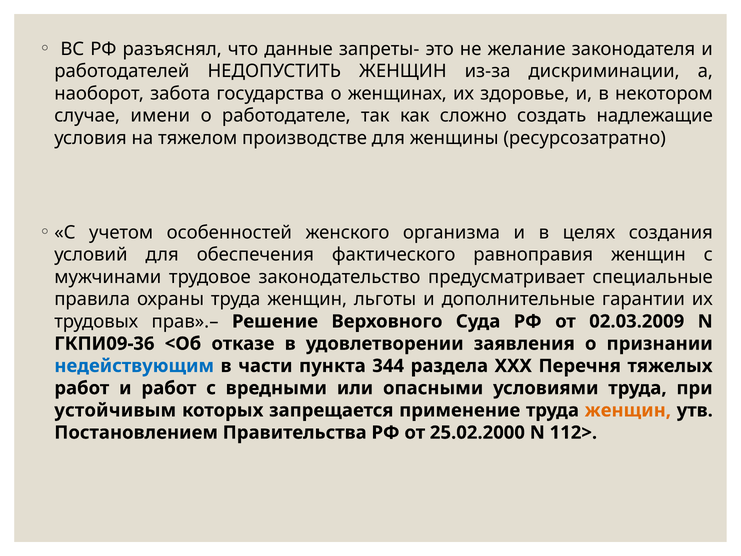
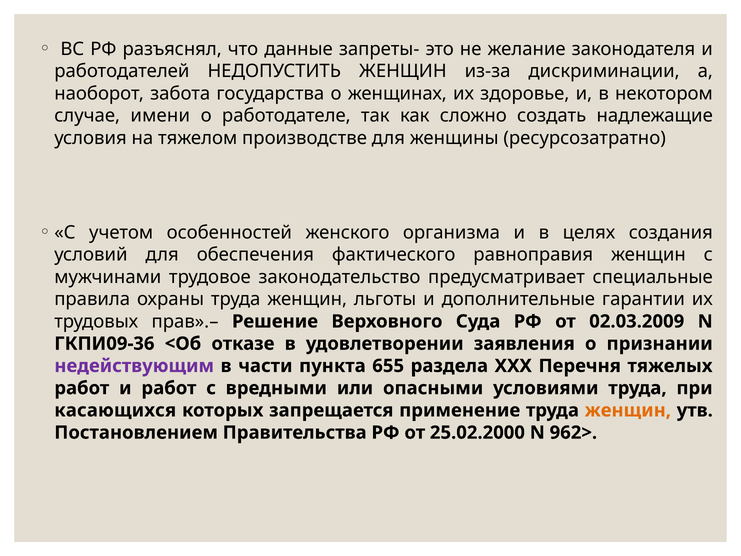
недействующим colour: blue -> purple
344: 344 -> 655
устойчивым: устойчивым -> касающихся
112>: 112> -> 962>
